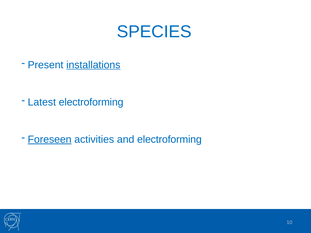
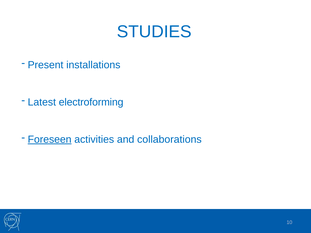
SPECIES: SPECIES -> STUDIES
installations underline: present -> none
and electroforming: electroforming -> collaborations
